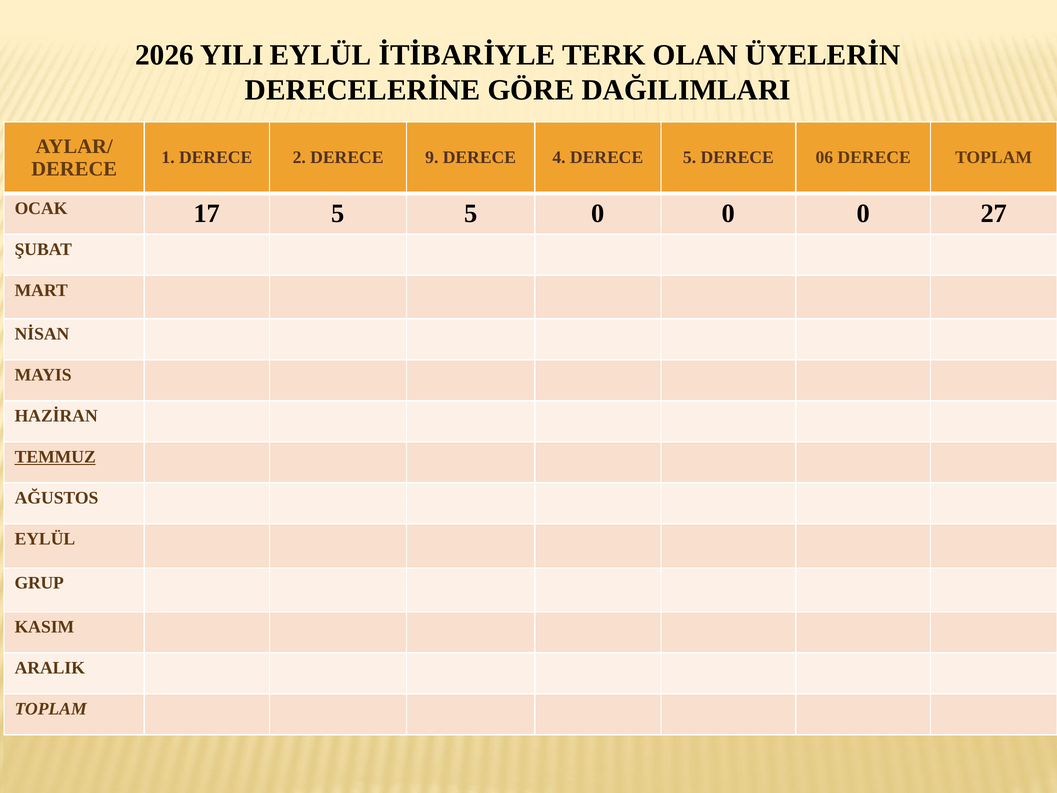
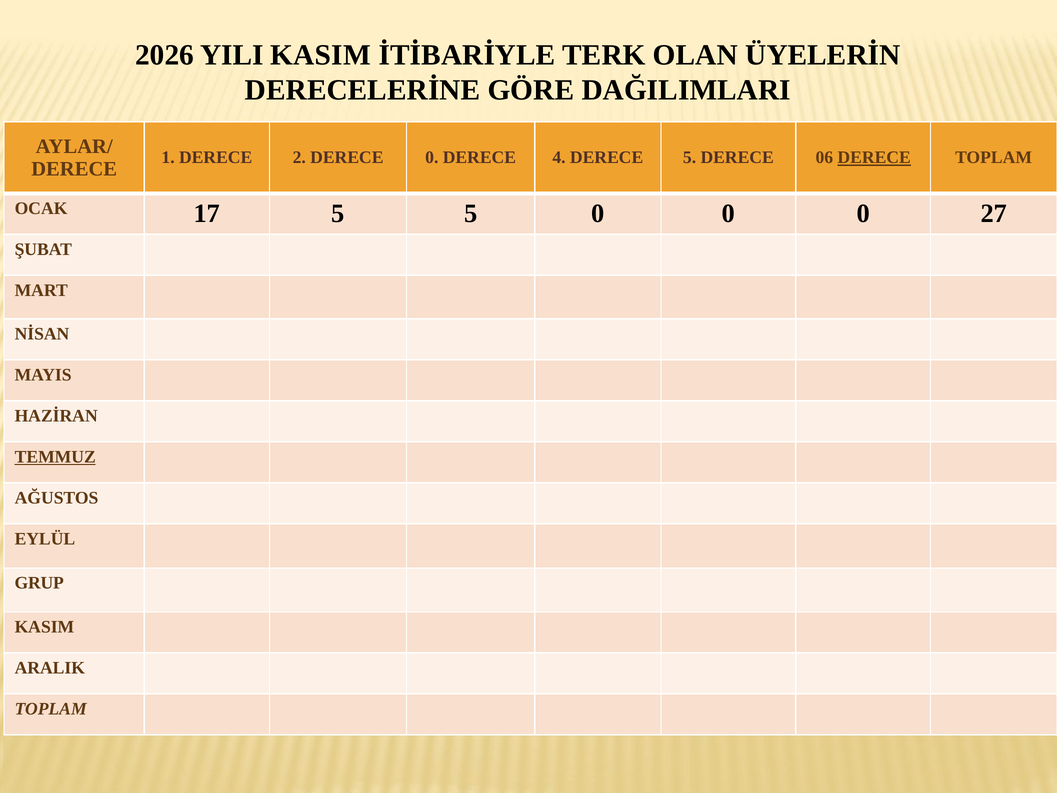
YILI EYLÜL: EYLÜL -> KASIM
DERECE 9: 9 -> 0
DERECE at (874, 158) underline: none -> present
